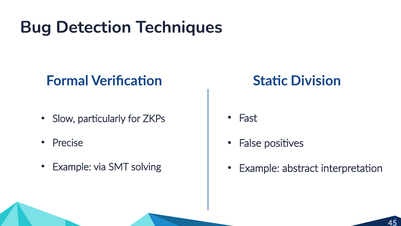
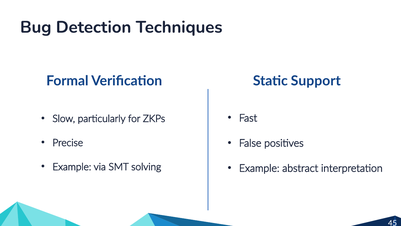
Division: Division -> Support
